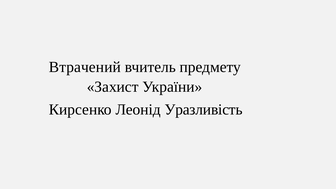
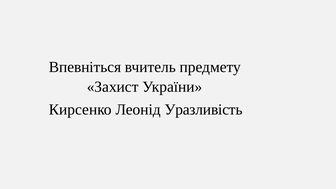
Втрачений: Втрачений -> Впевніться
